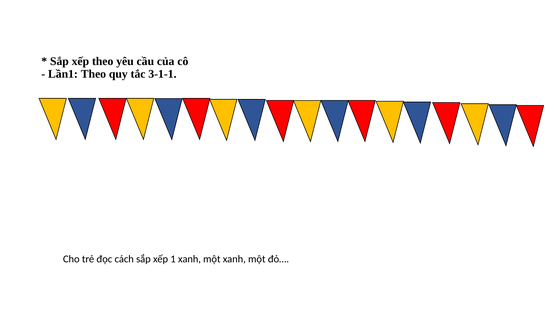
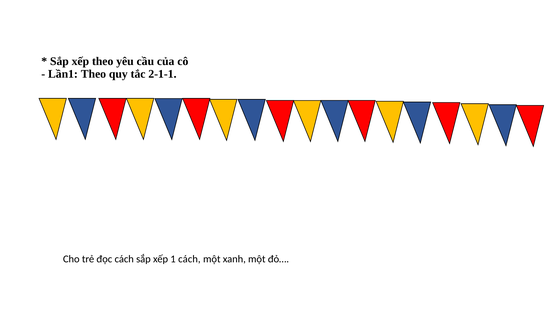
3-1-1: 3-1-1 -> 2-1-1
1 xanh: xanh -> cách
